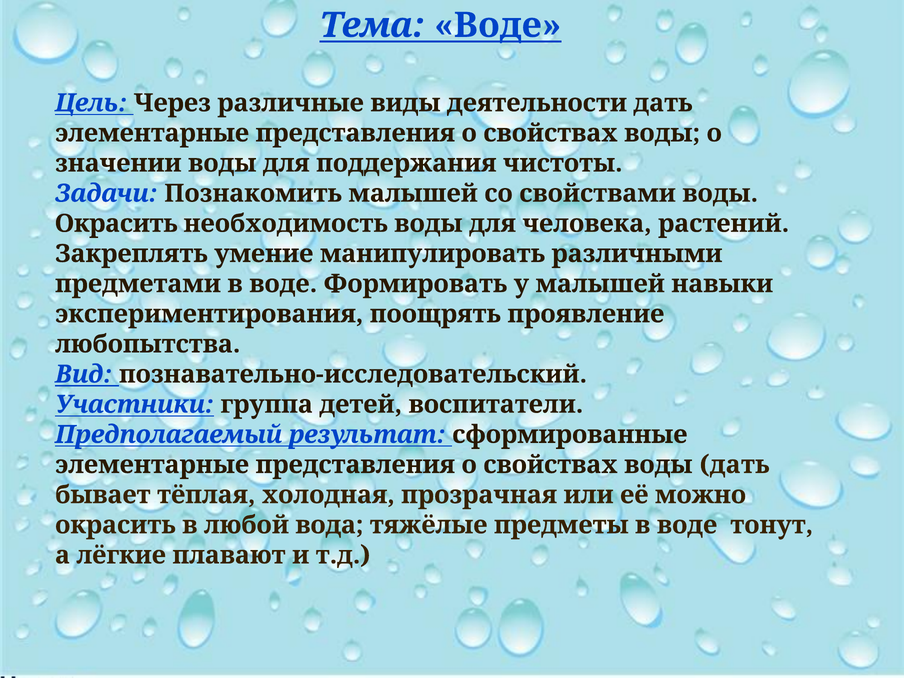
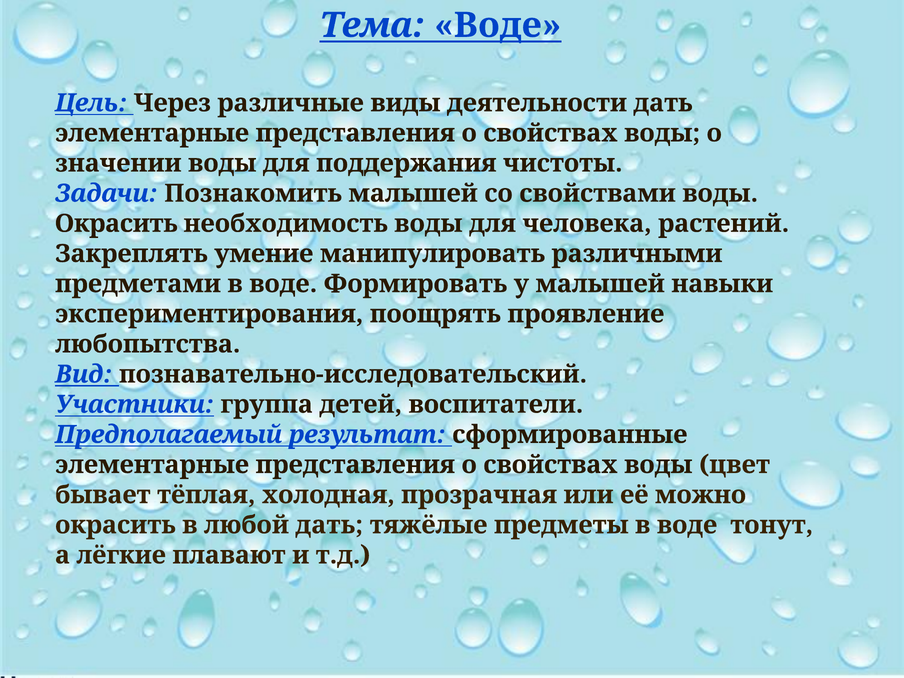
воды дать: дать -> цвет
любой вода: вода -> дать
